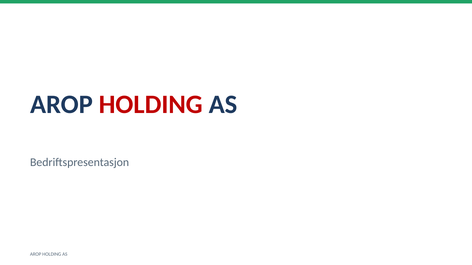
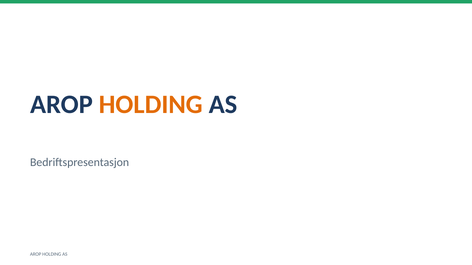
HOLDING at (151, 105) colour: red -> orange
